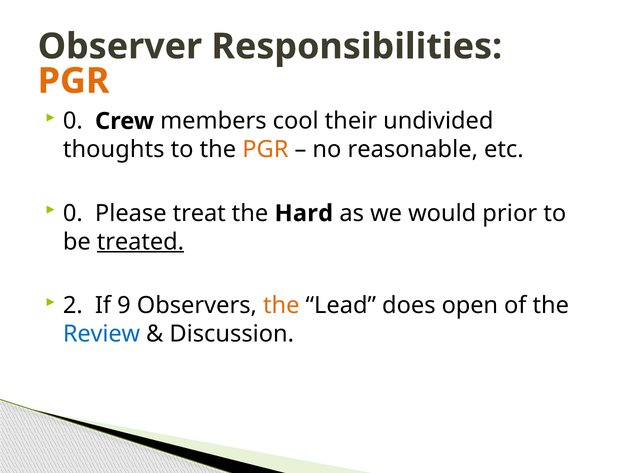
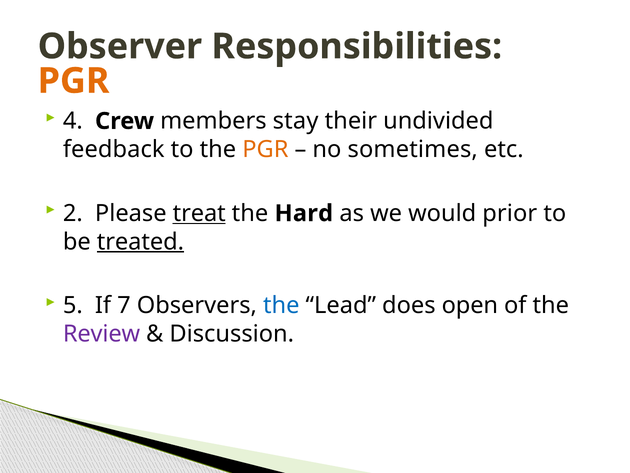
0 at (73, 121): 0 -> 4
cool: cool -> stay
thoughts: thoughts -> feedback
reasonable: reasonable -> sometimes
0 at (73, 213): 0 -> 2
treat underline: none -> present
2: 2 -> 5
9: 9 -> 7
the at (281, 305) colour: orange -> blue
Review colour: blue -> purple
